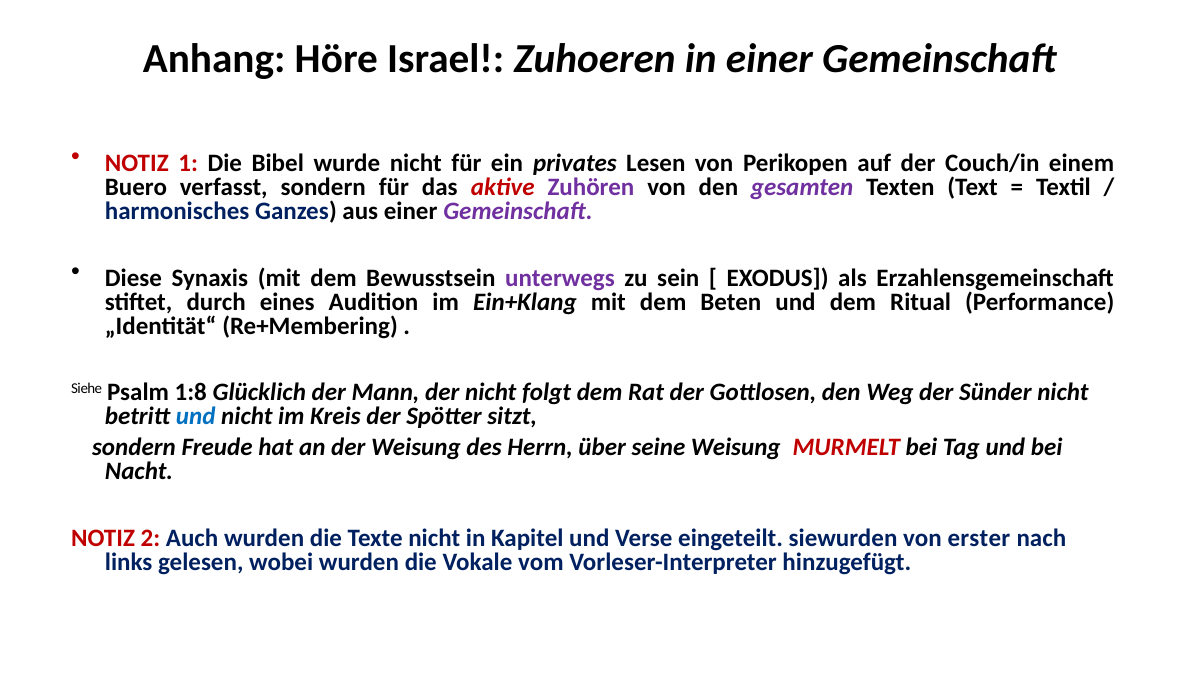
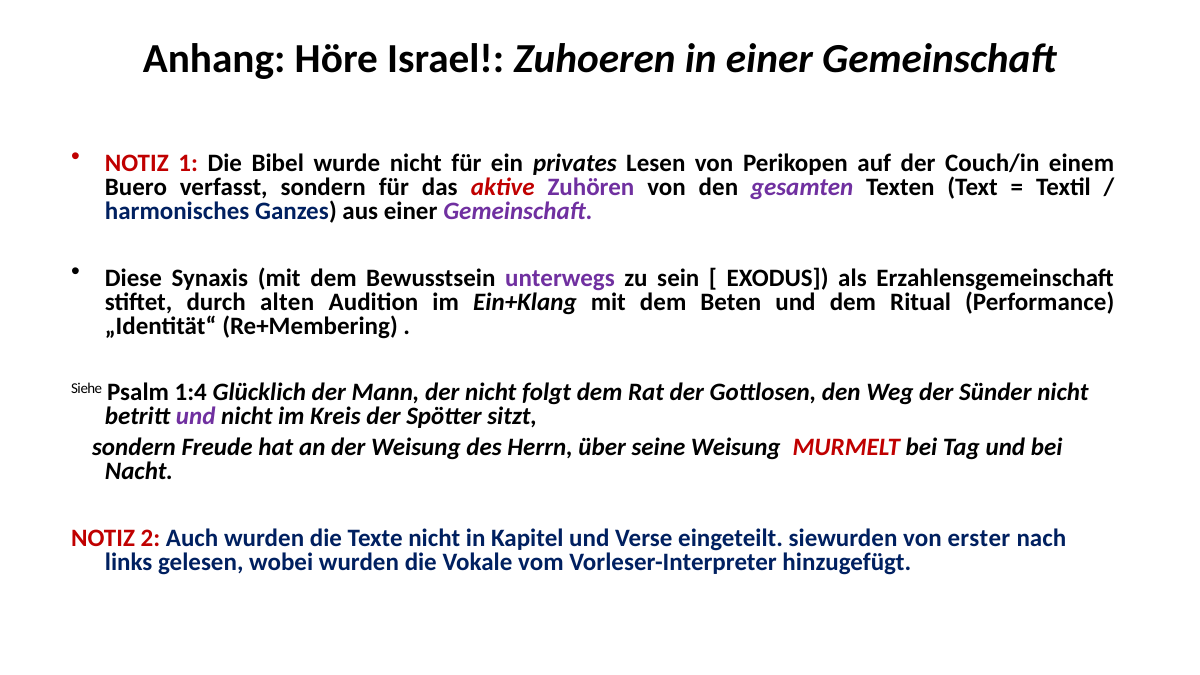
eines: eines -> alten
1:8: 1:8 -> 1:4
und at (196, 417) colour: blue -> purple
